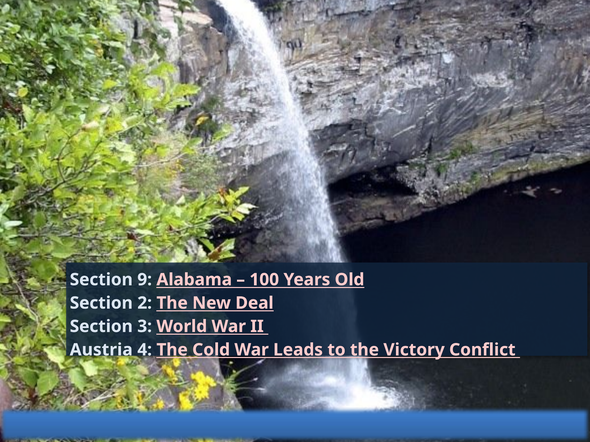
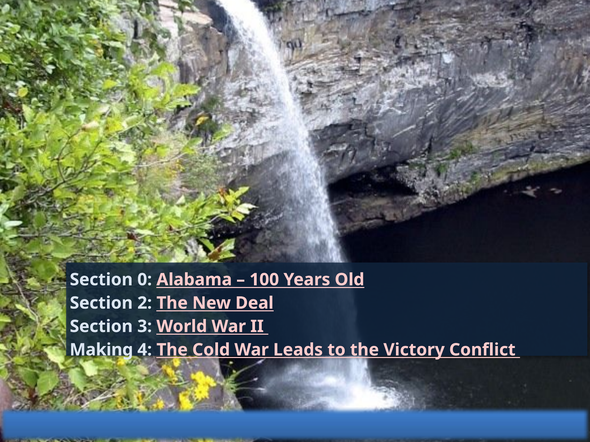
9: 9 -> 0
Austria: Austria -> Making
